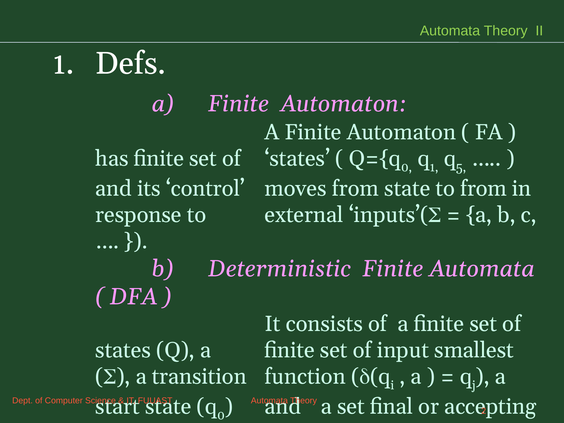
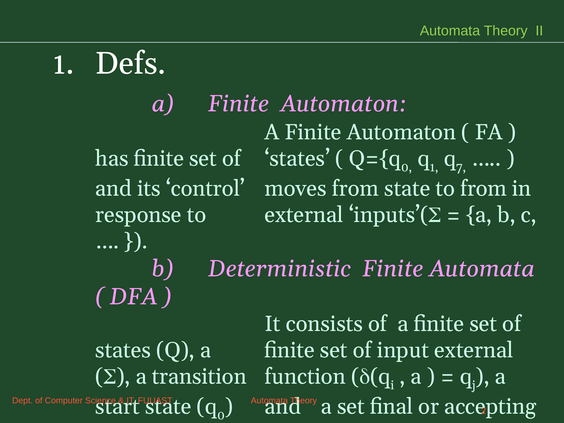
5: 5 -> 7
input smallest: smallest -> external
